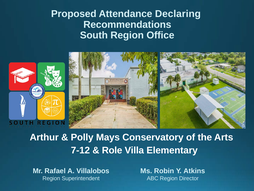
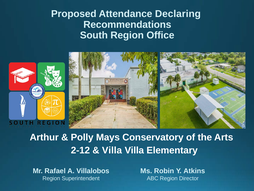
7-12: 7-12 -> 2-12
Role at (112, 150): Role -> Villa
